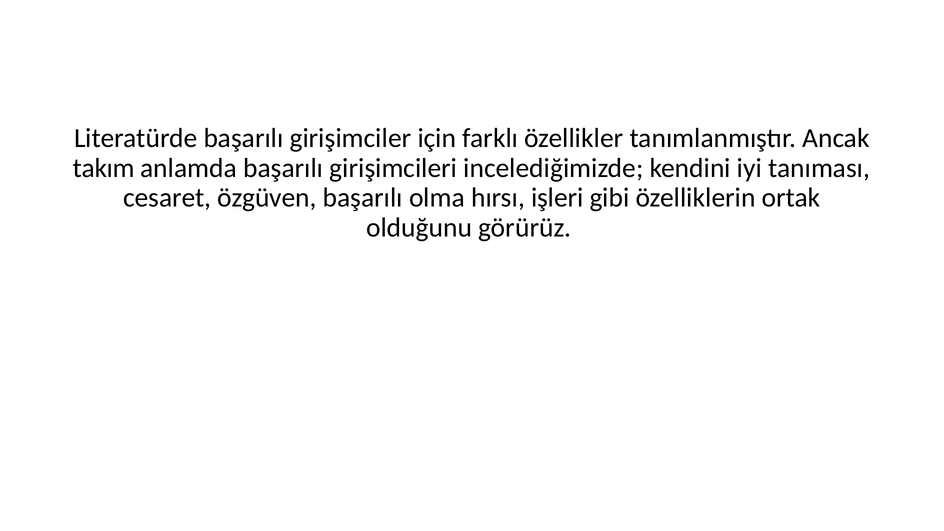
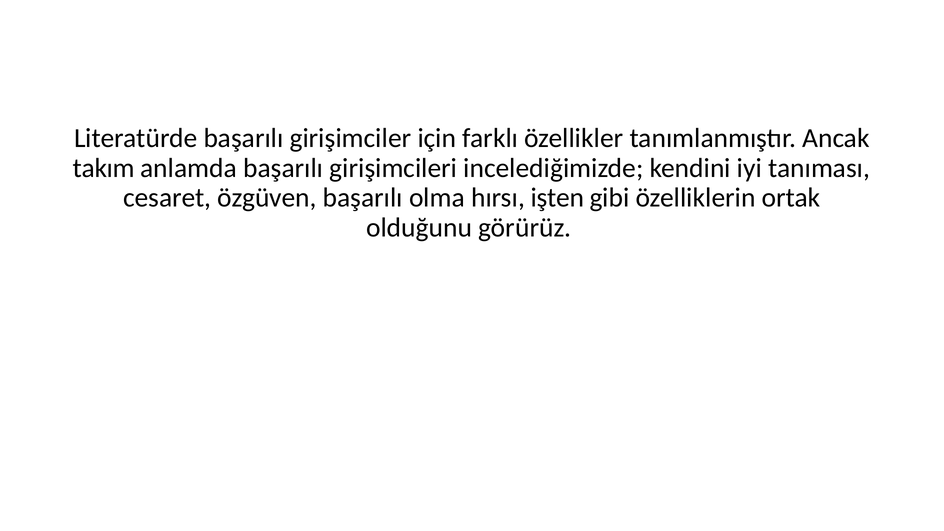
işleri: işleri -> işten
